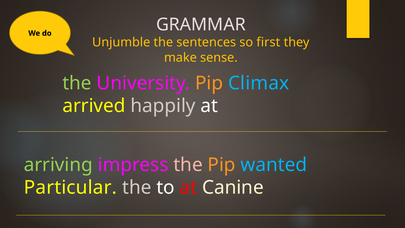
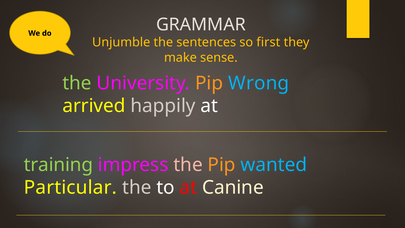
Climax: Climax -> Wrong
arriving: arriving -> training
